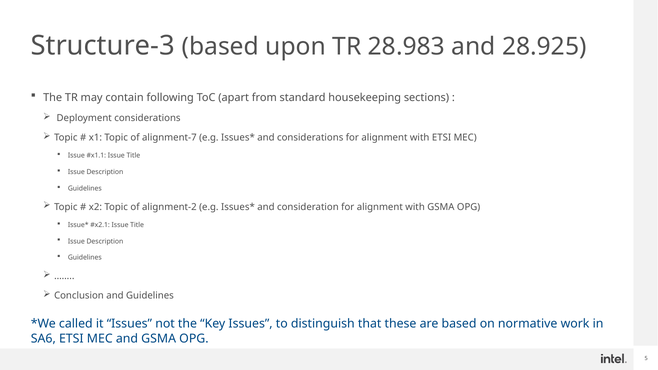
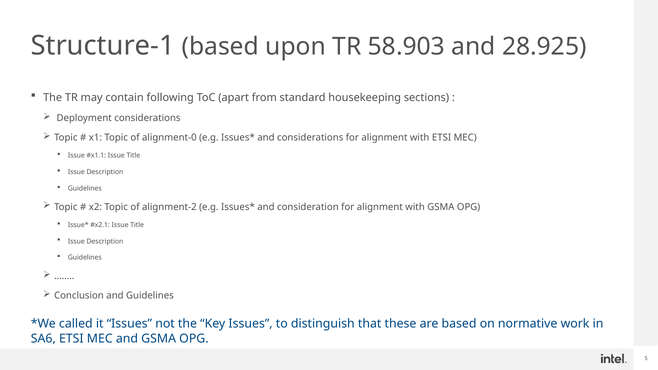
Structure-3: Structure-3 -> Structure-1
28.983: 28.983 -> 58.903
alignment-7: alignment-7 -> alignment-0
